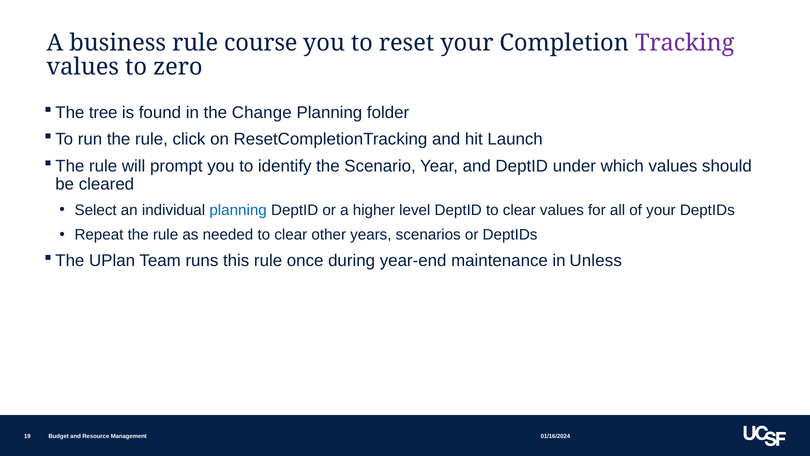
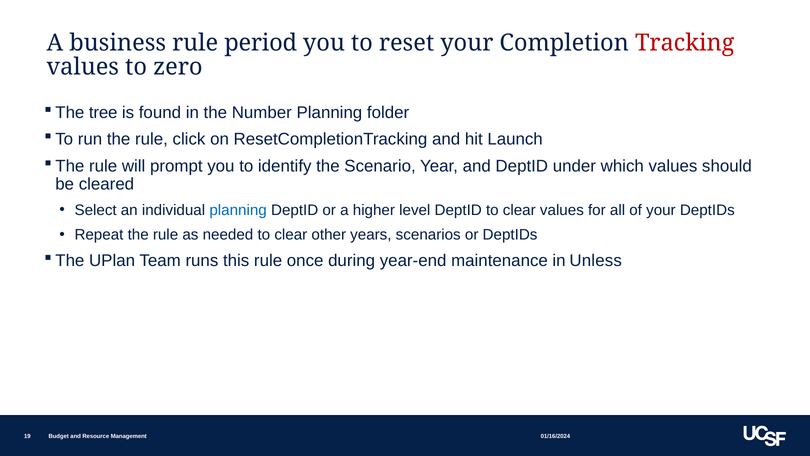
course: course -> period
Tracking colour: purple -> red
Change: Change -> Number
